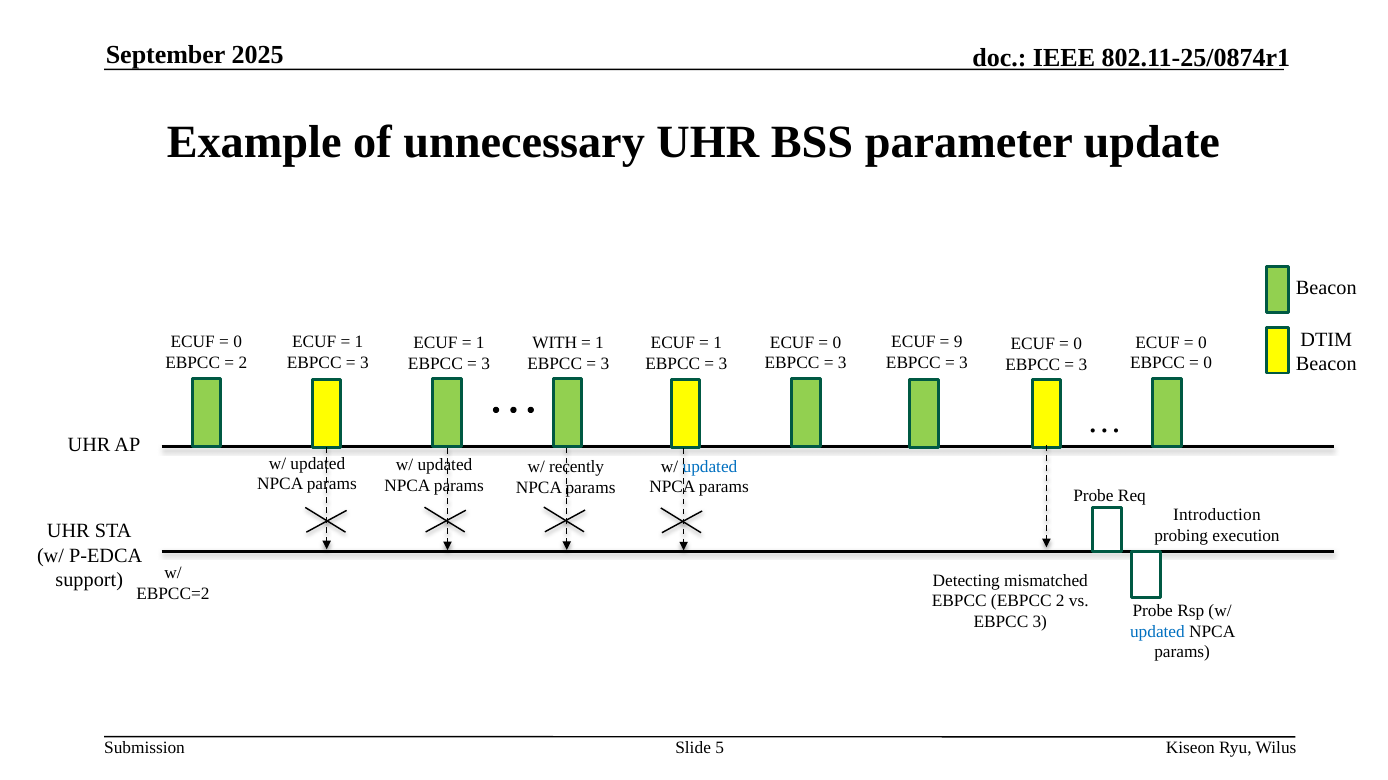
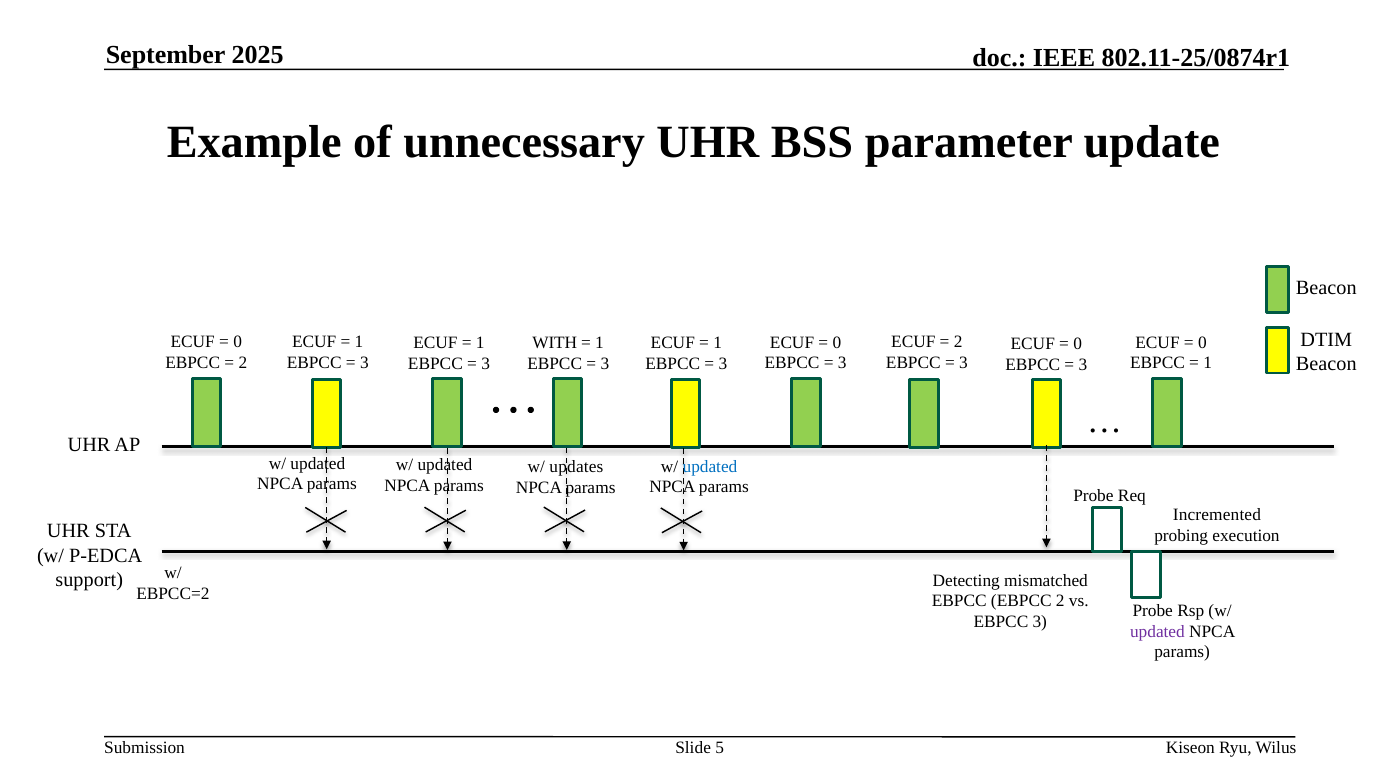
9 at (958, 342): 9 -> 2
0 at (1208, 364): 0 -> 1
recently: recently -> updates
Introduction: Introduction -> Incremented
updated at (1157, 632) colour: blue -> purple
